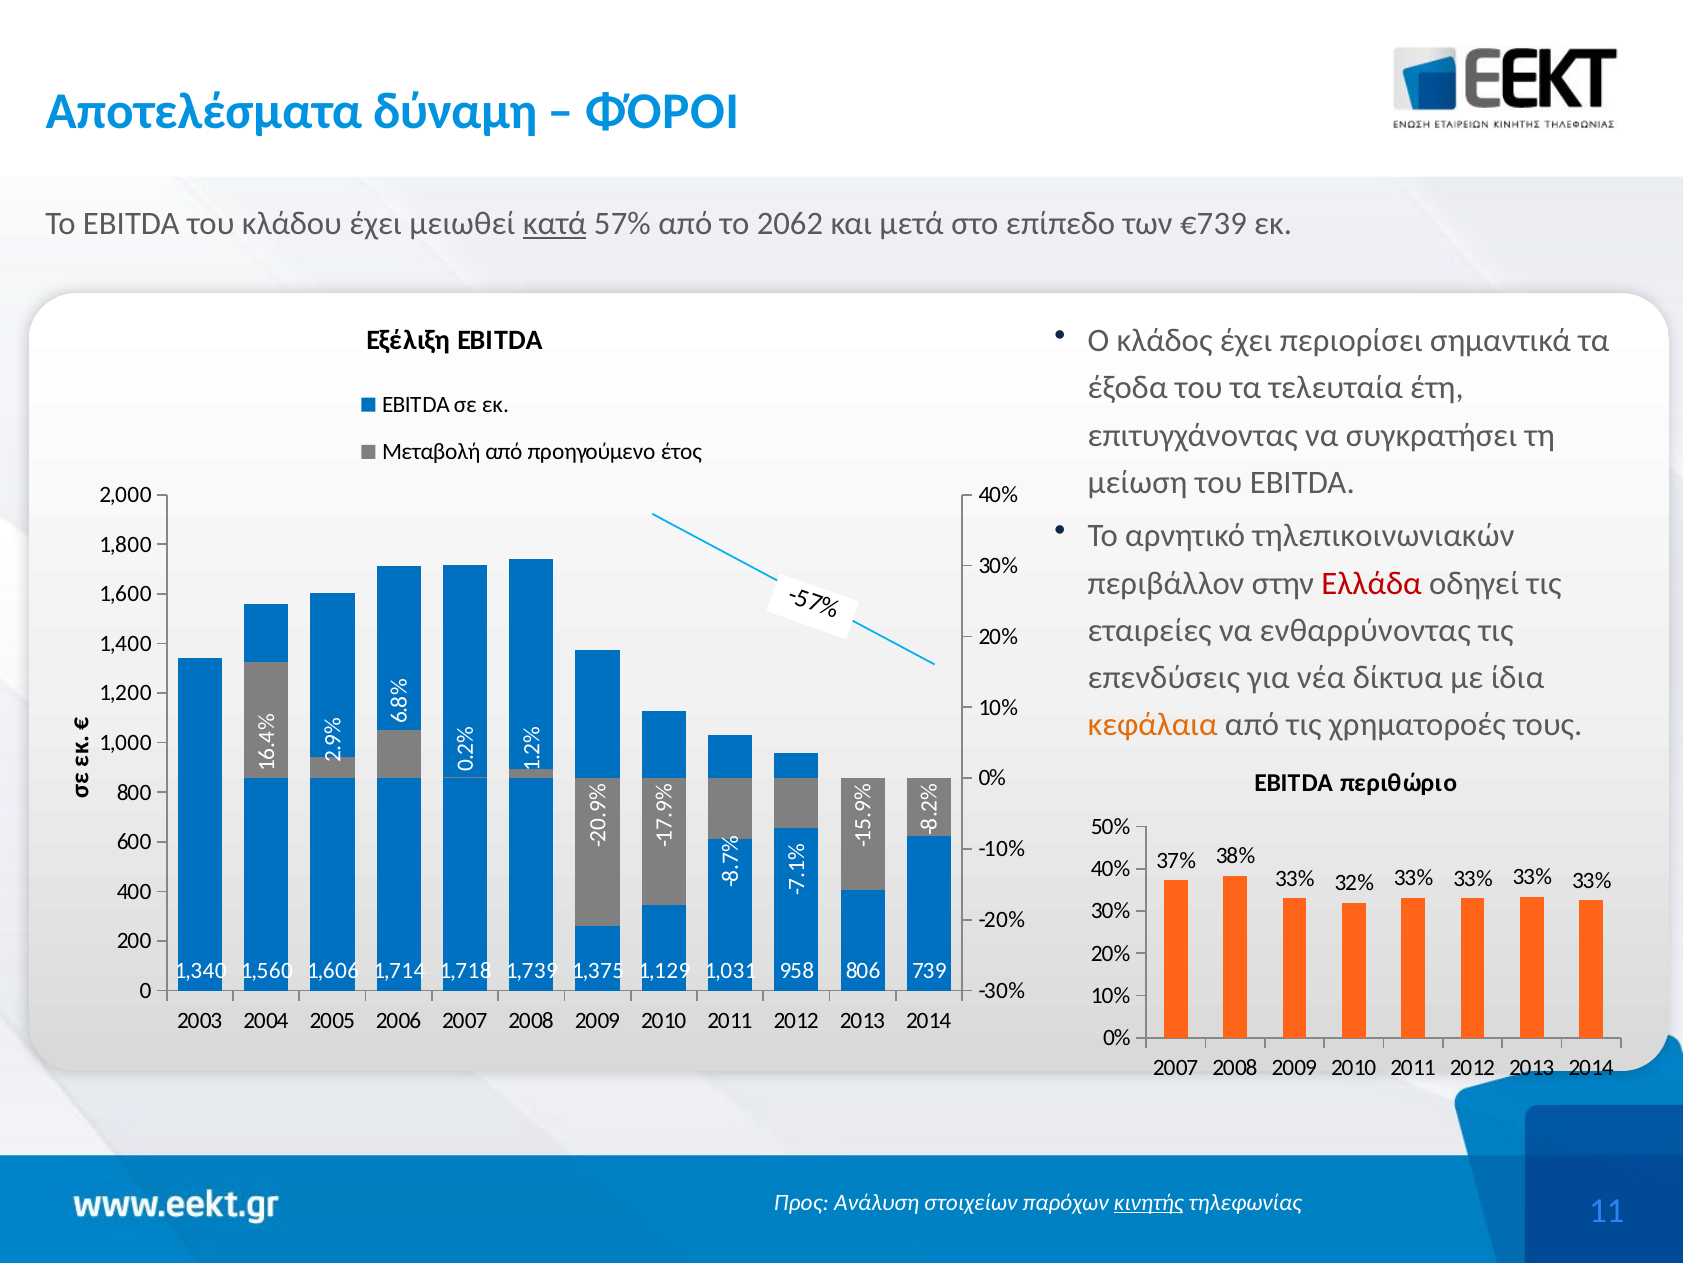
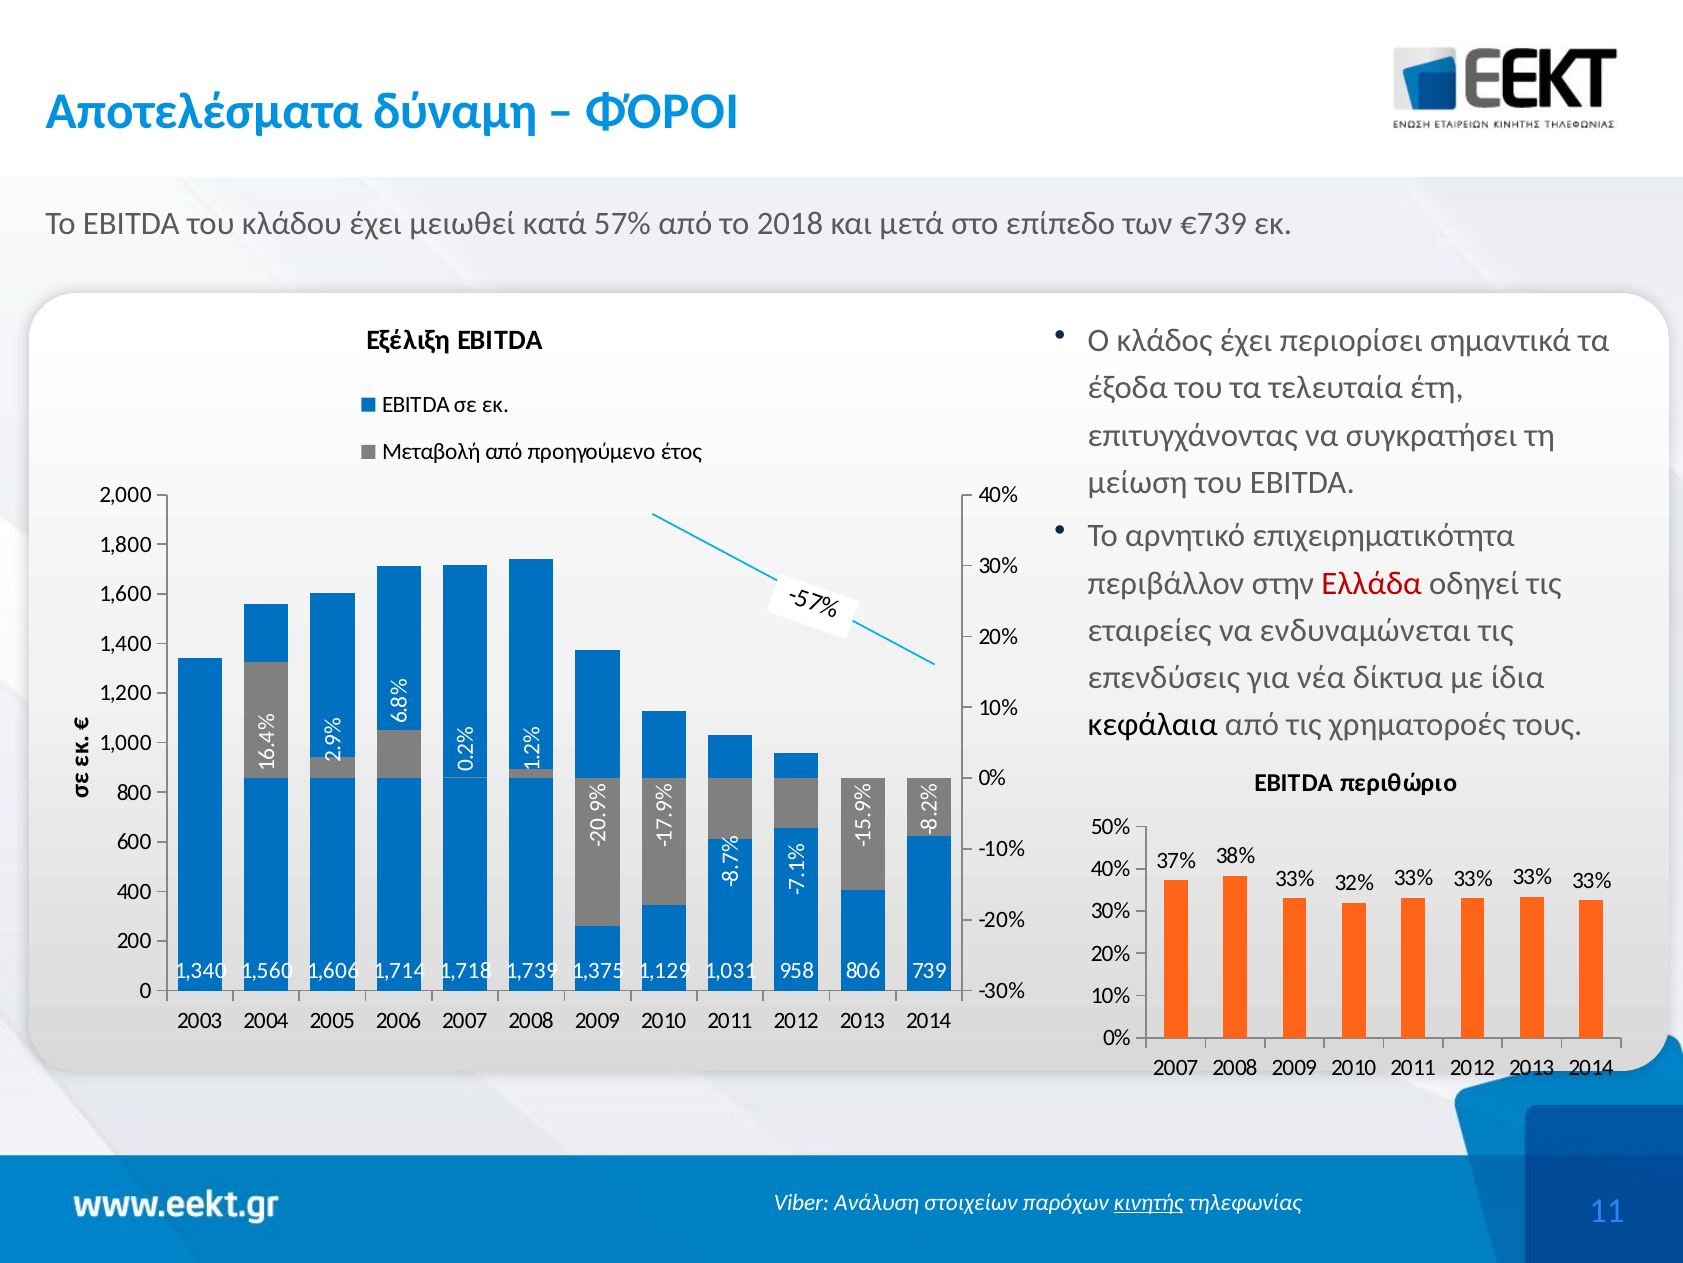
κατά underline: present -> none
2062: 2062 -> 2018
τηλεπικοινωνιακών: τηλεπικοινωνιακών -> επιχειρηματικότητα
ενθαρρύνοντας: ενθαρρύνοντας -> ενδυναμώνεται
κεφάλαια colour: orange -> black
Προς: Προς -> Viber
